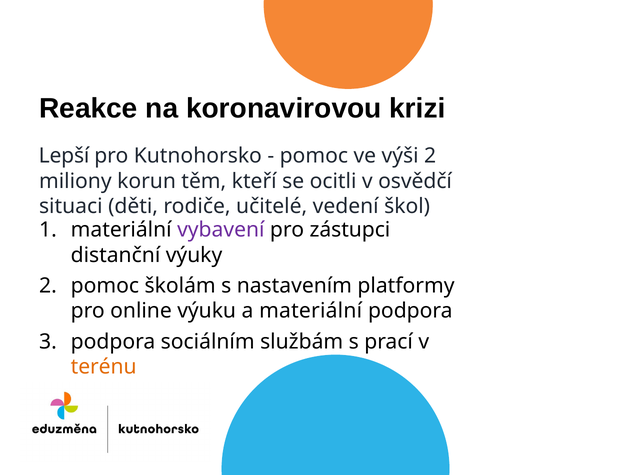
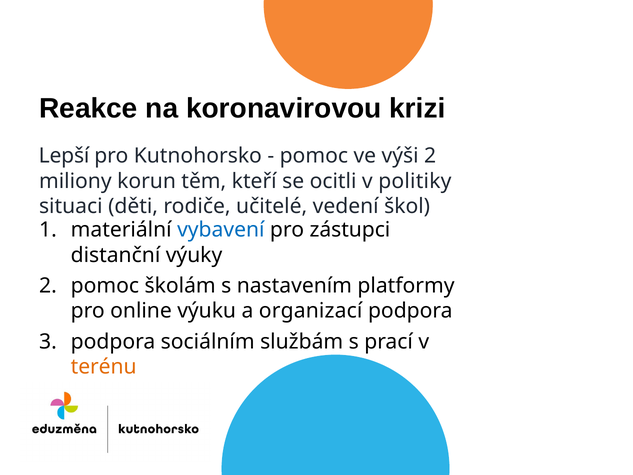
osvědčí: osvědčí -> politiky
vybavení colour: purple -> blue
a materiální: materiální -> organizací
